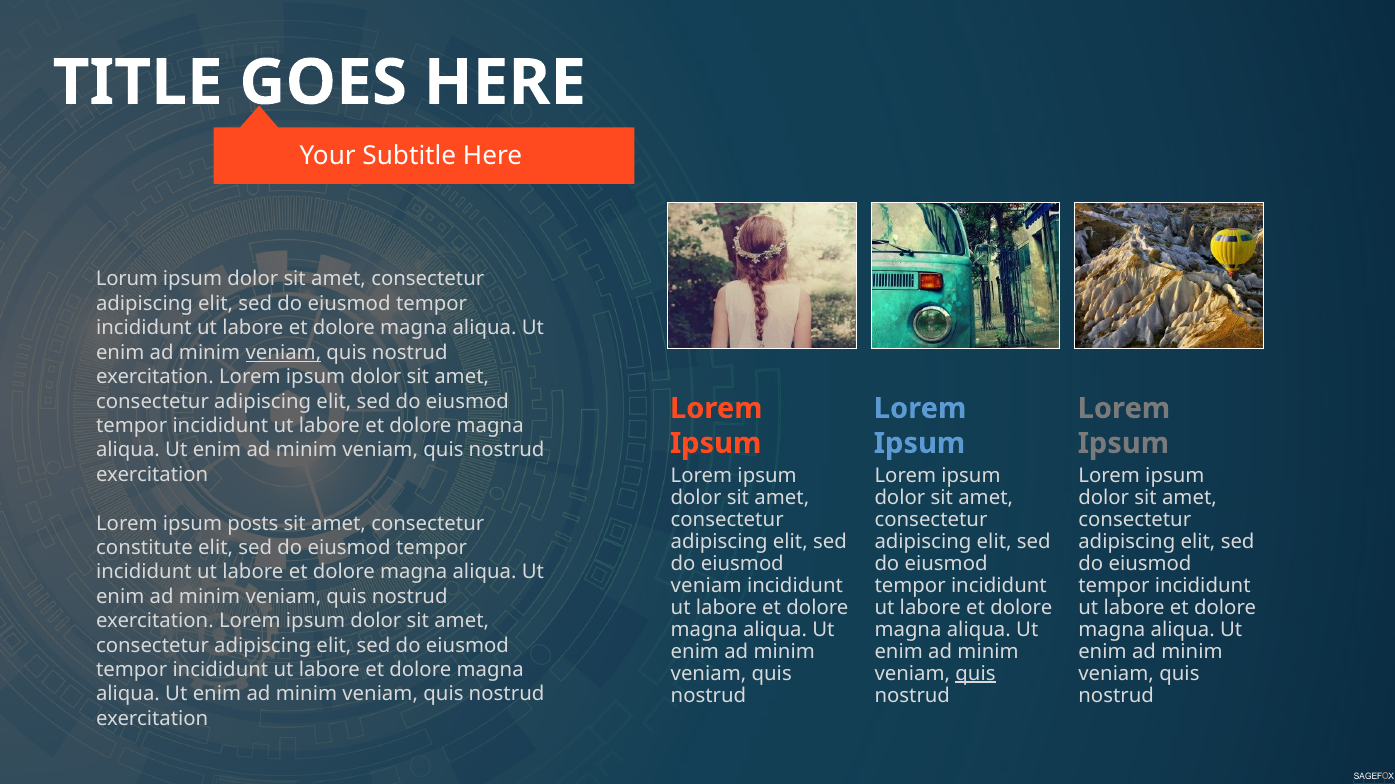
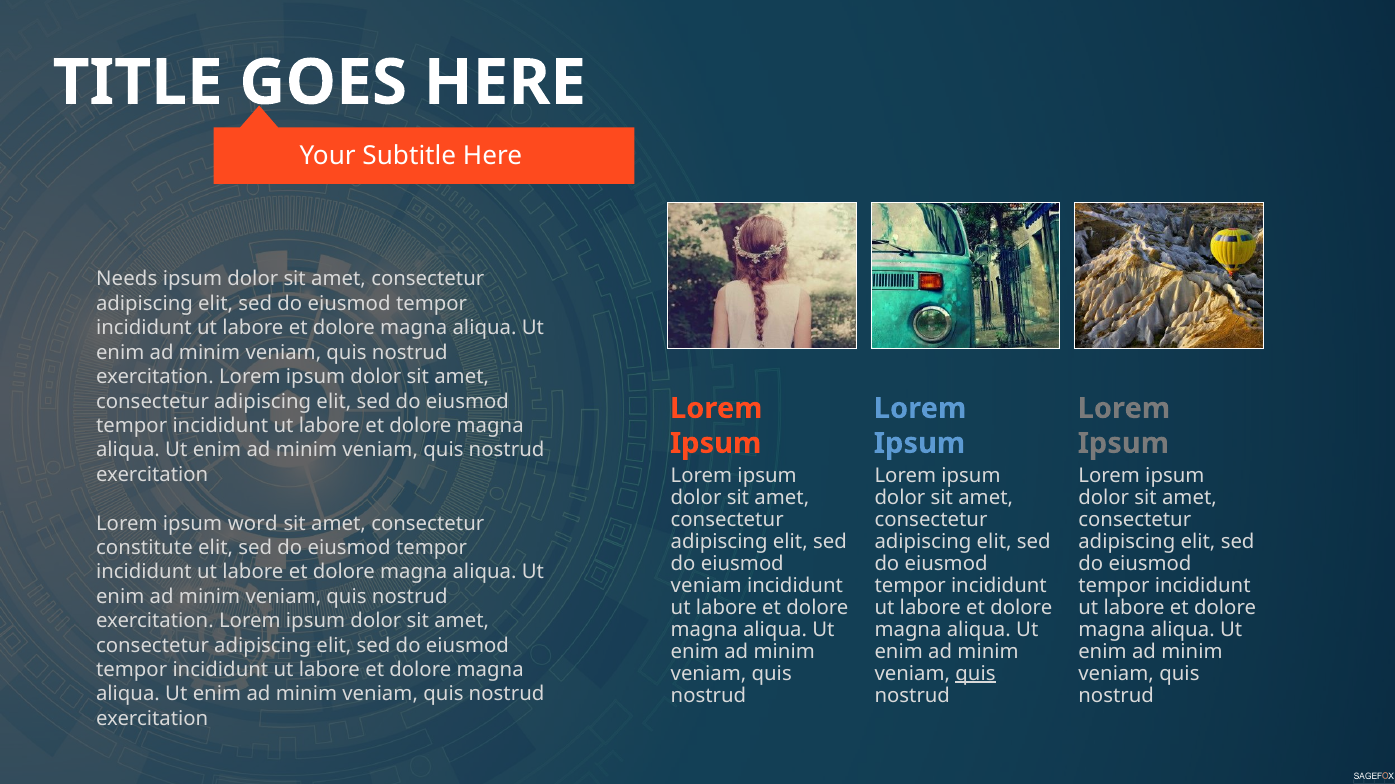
Lorum: Lorum -> Needs
veniam at (283, 353) underline: present -> none
posts: posts -> word
